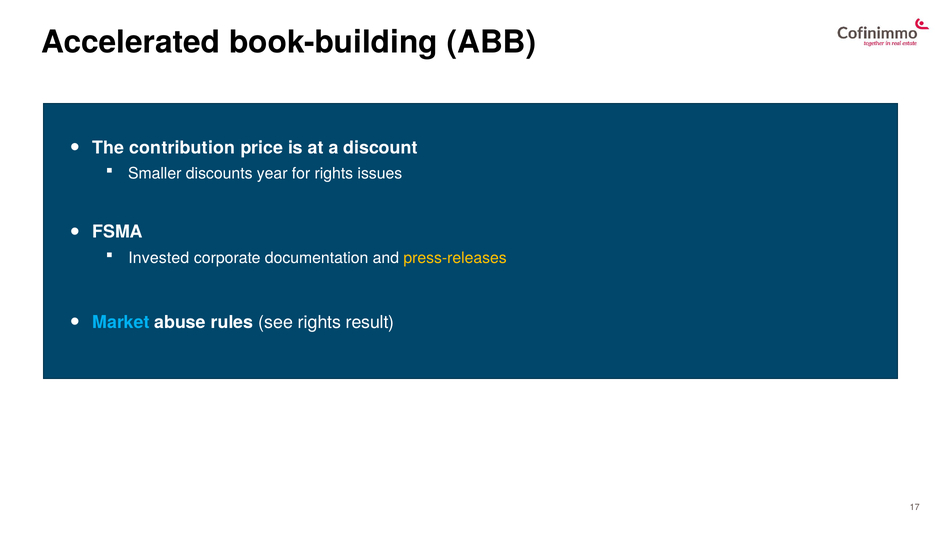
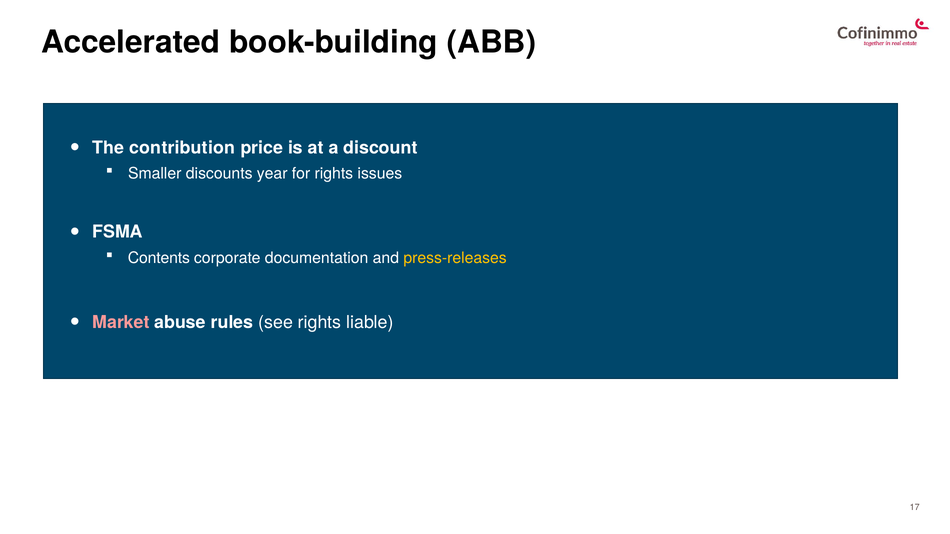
Invested: Invested -> Contents
Market colour: light blue -> pink
result: result -> liable
